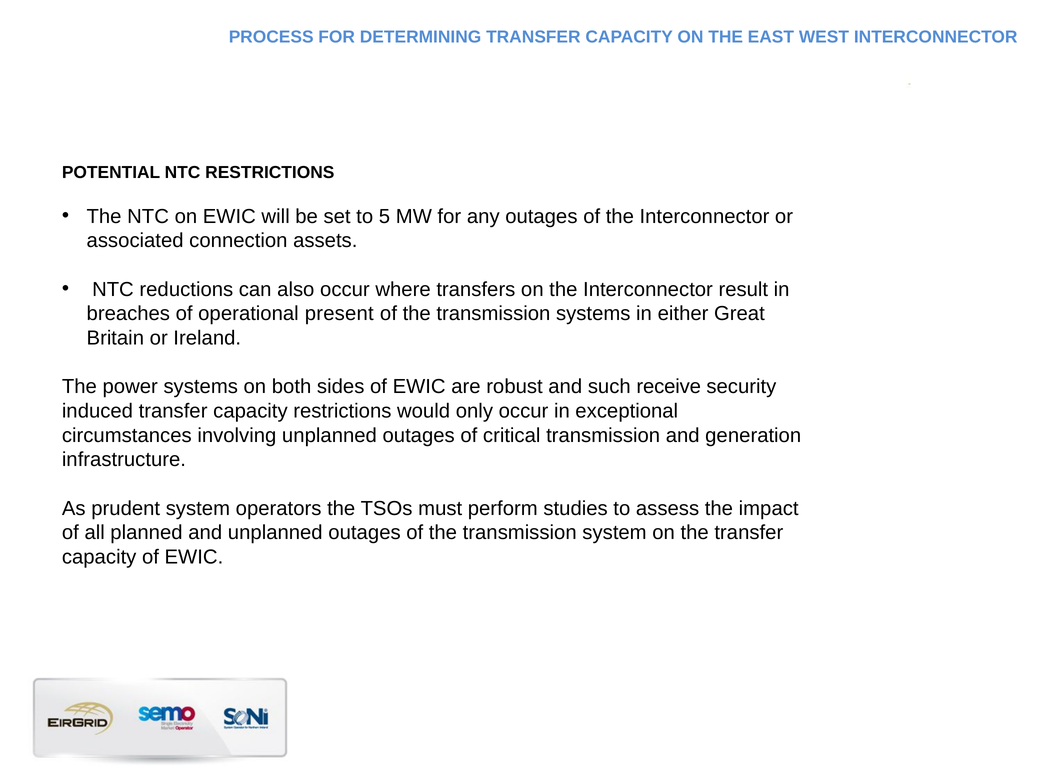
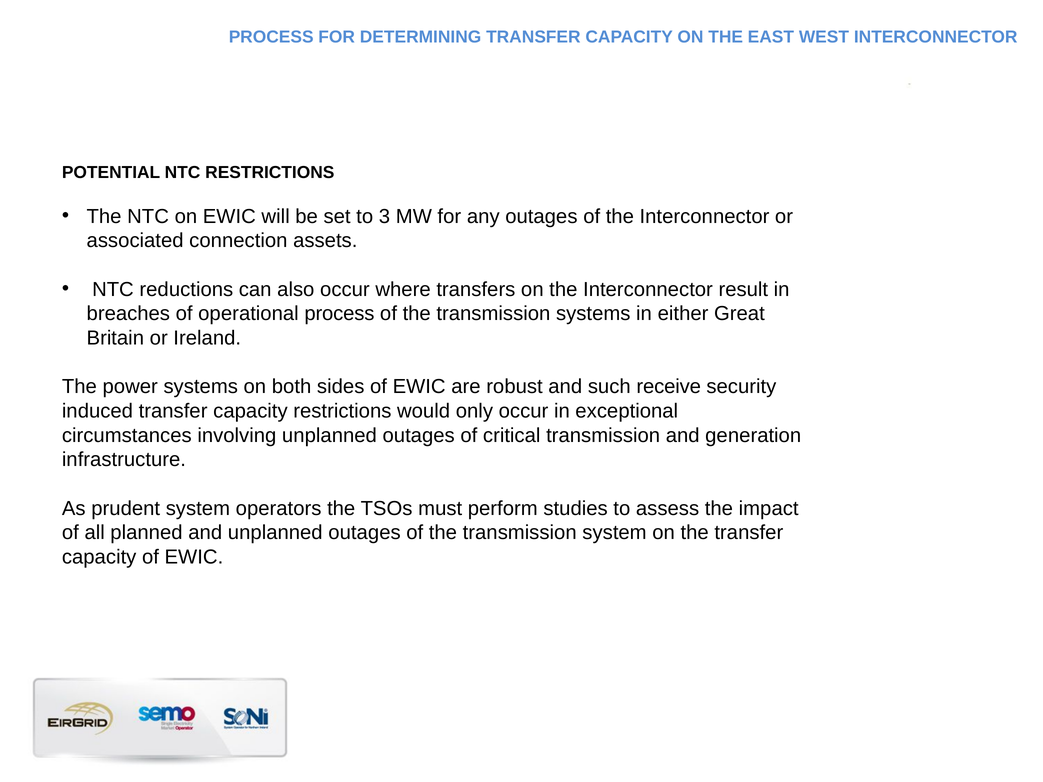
5: 5 -> 3
operational present: present -> process
